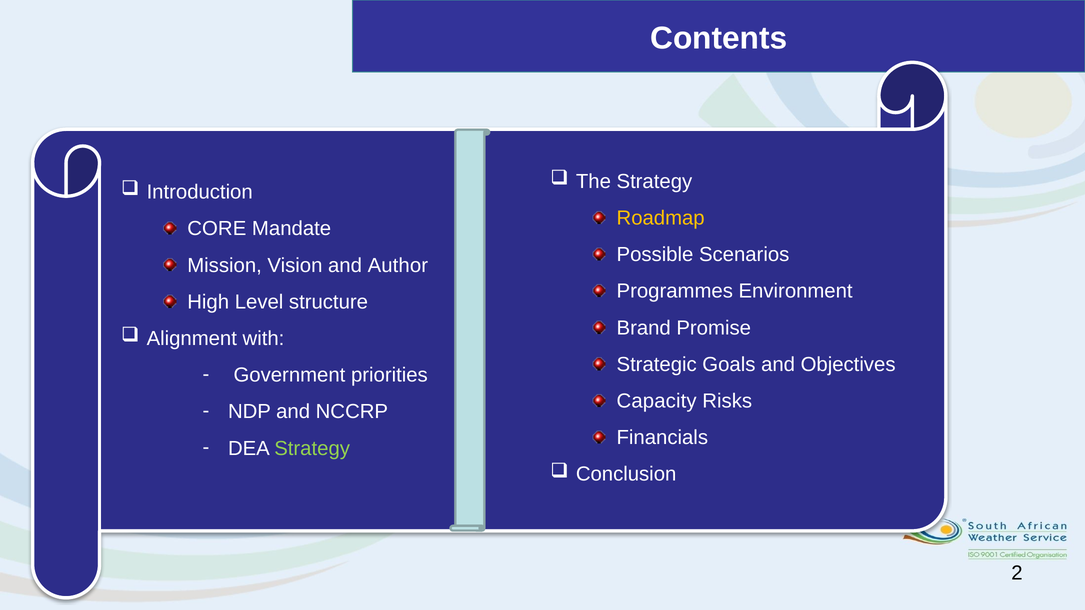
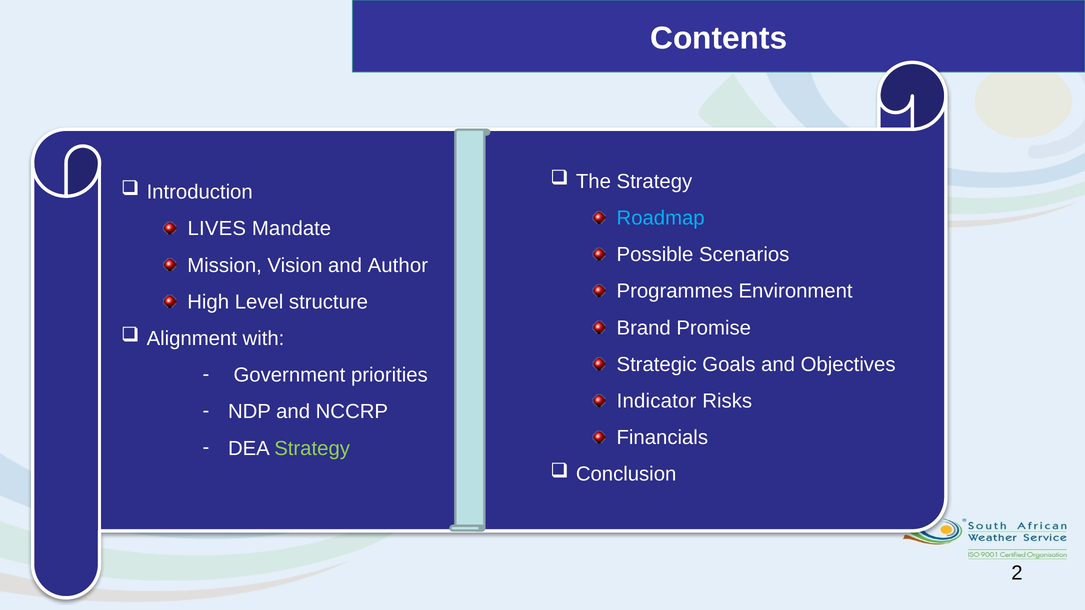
Roadmap colour: yellow -> light blue
CORE: CORE -> LIVES
Capacity: Capacity -> Indicator
